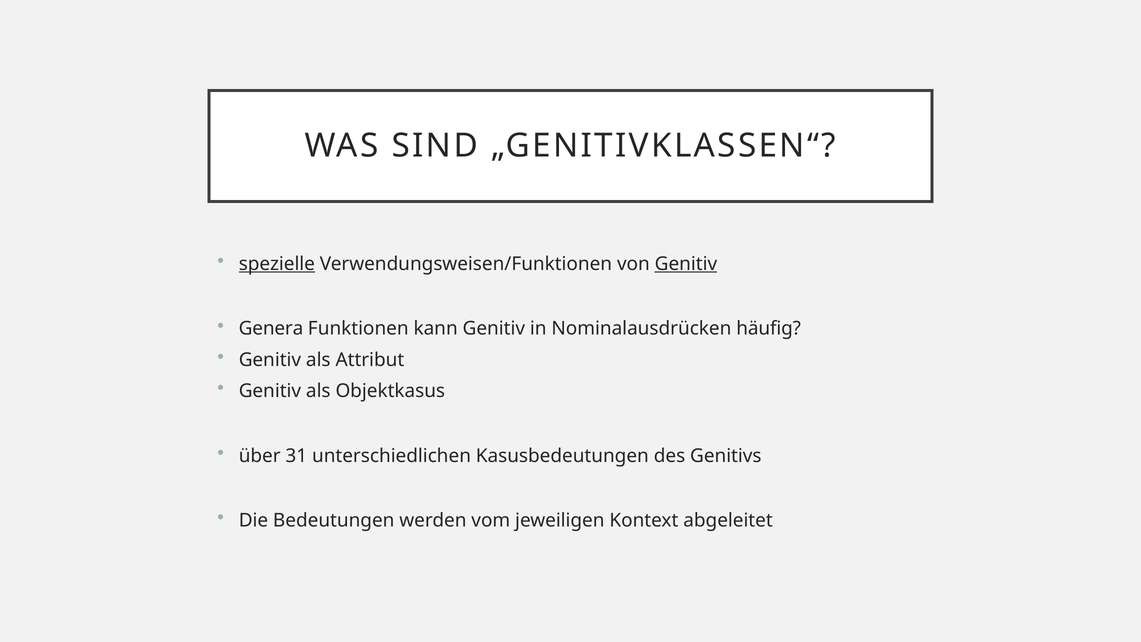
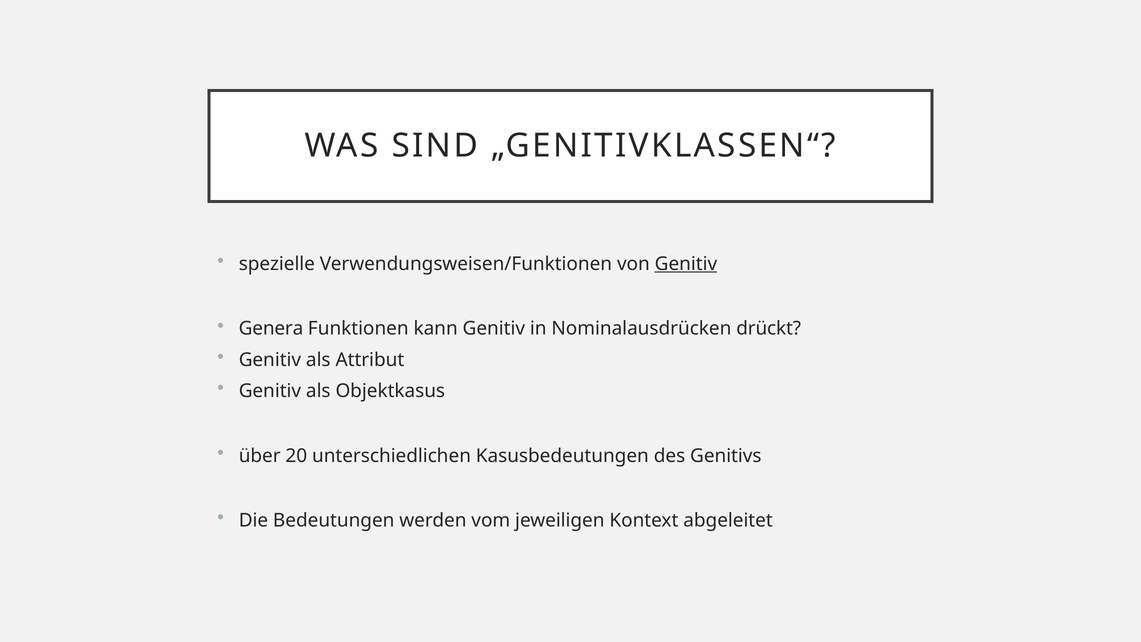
spezielle underline: present -> none
häufig: häufig -> drückt
31: 31 -> 20
